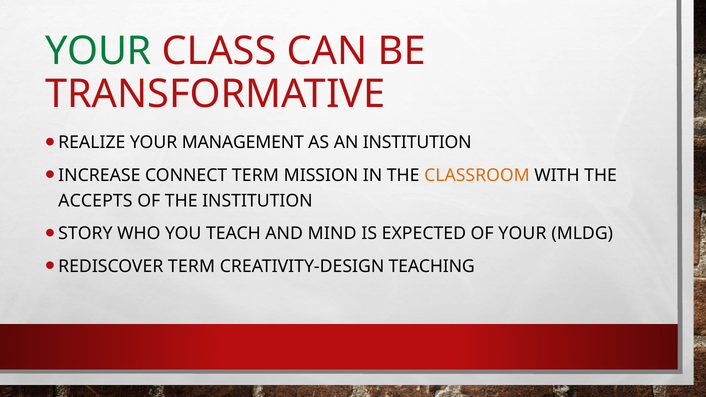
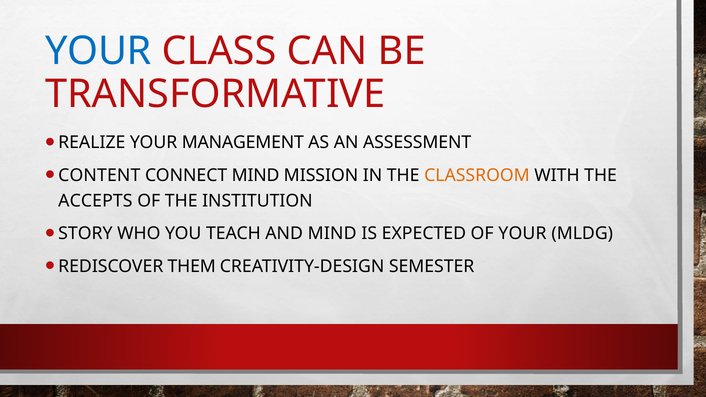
YOUR at (98, 51) colour: green -> blue
AN INSTITUTION: INSTITUTION -> ASSESSMENT
INCREASE: INCREASE -> CONTENT
CONNECT TERM: TERM -> MIND
REDISCOVER TERM: TERM -> THEM
TEACHING: TEACHING -> SEMESTER
